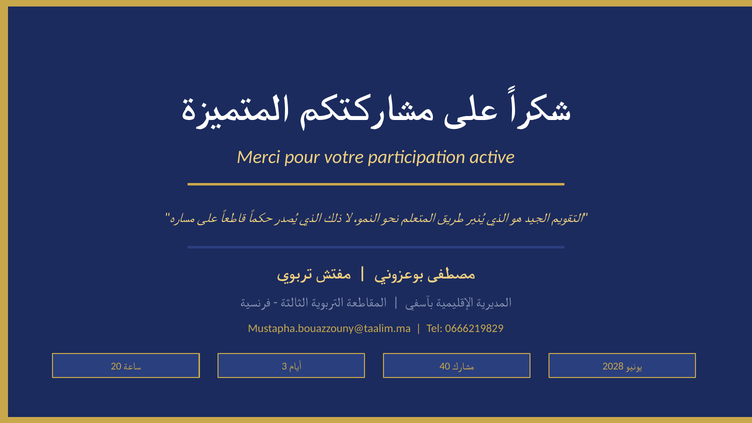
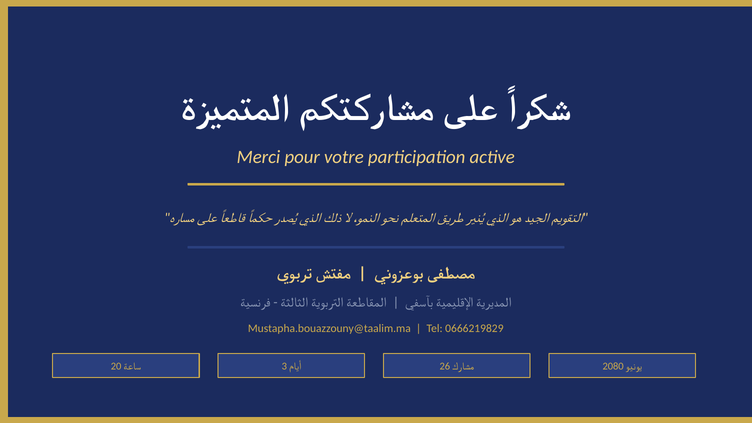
40: 40 -> 26
2028: 2028 -> 2080
